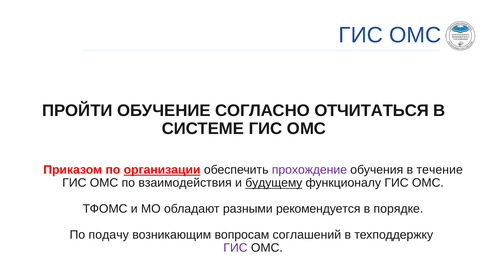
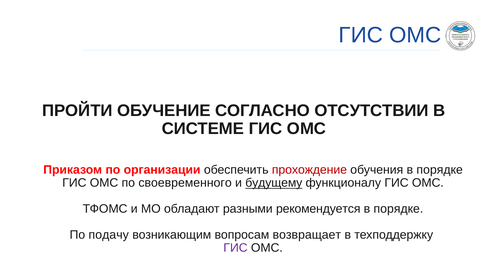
ОТЧИТАТЬСЯ: ОТЧИТАТЬСЯ -> ОТСУТСТВИИ
организации underline: present -> none
прохождение colour: purple -> red
обучения в течение: течение -> порядке
взаимодействия: взаимодействия -> своевременного
соглашений: соглашений -> возвращает
